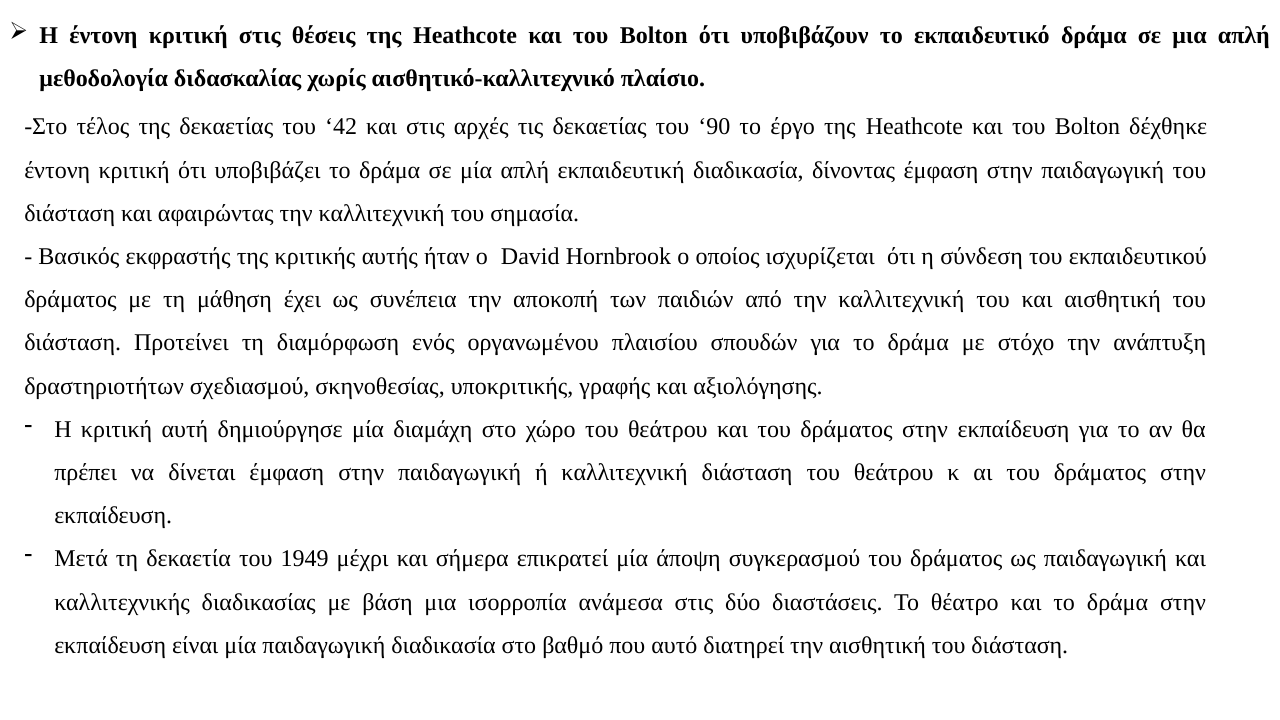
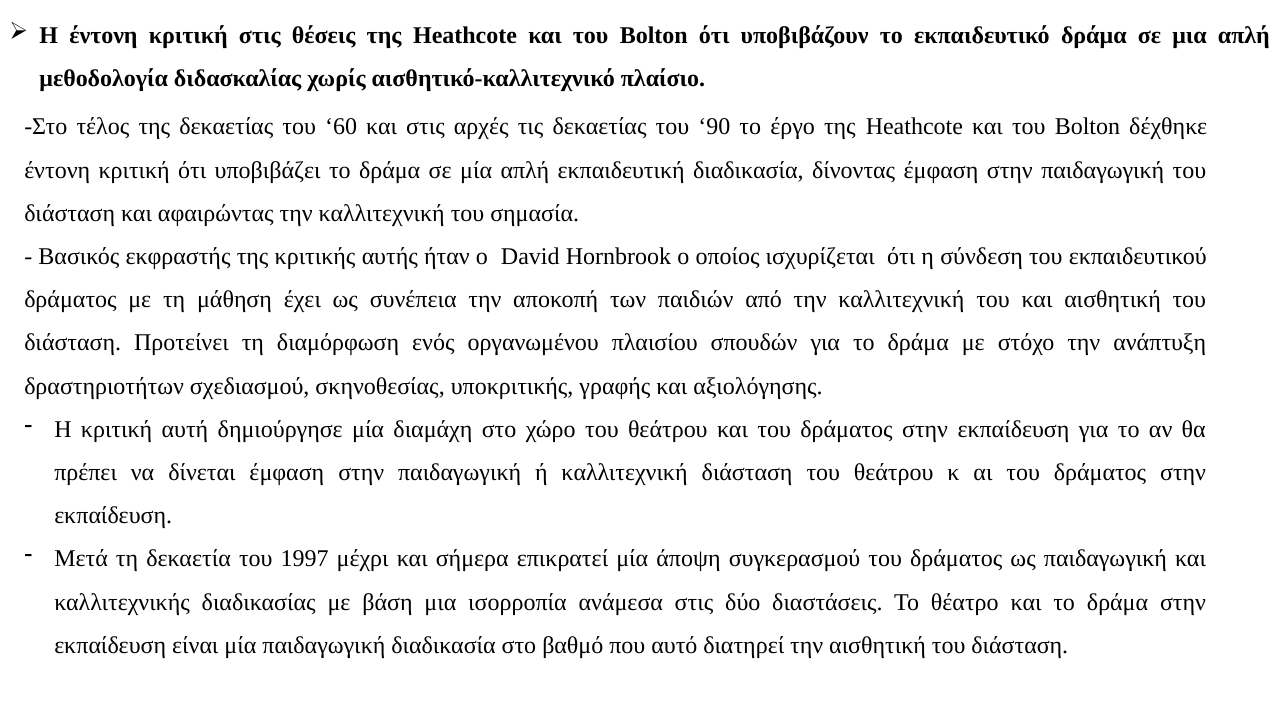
42: 42 -> 60
1949: 1949 -> 1997
